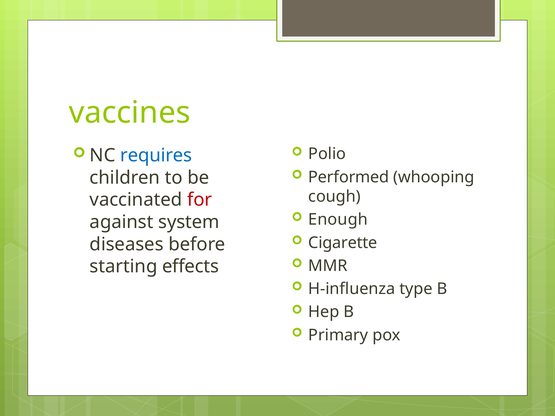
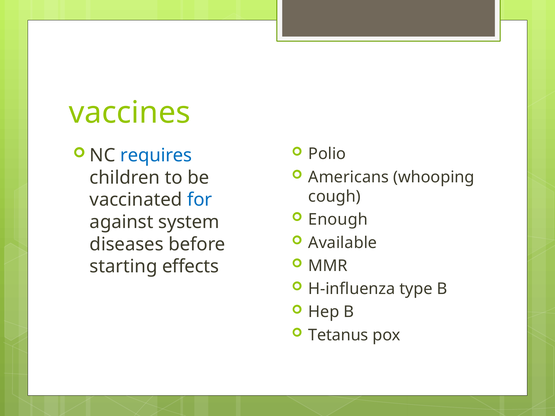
Performed: Performed -> Americans
for colour: red -> blue
Cigarette: Cigarette -> Available
Primary: Primary -> Tetanus
